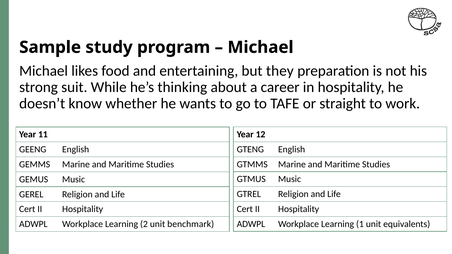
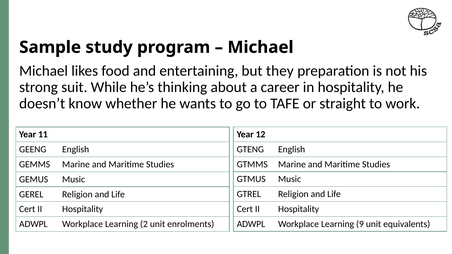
1: 1 -> 9
benchmark: benchmark -> enrolments
